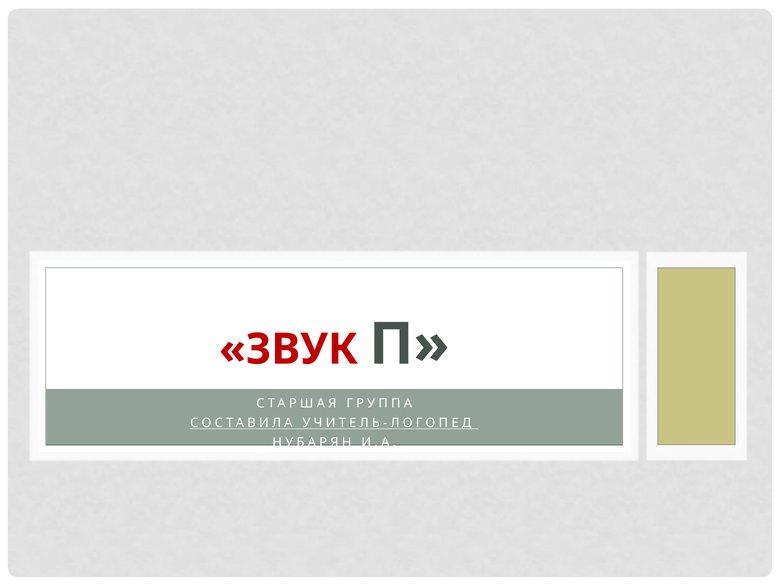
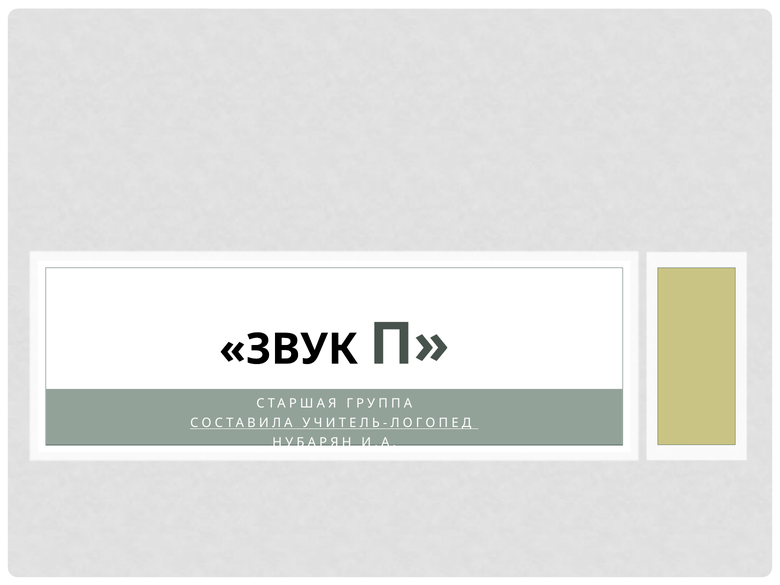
ЗВУК colour: red -> black
